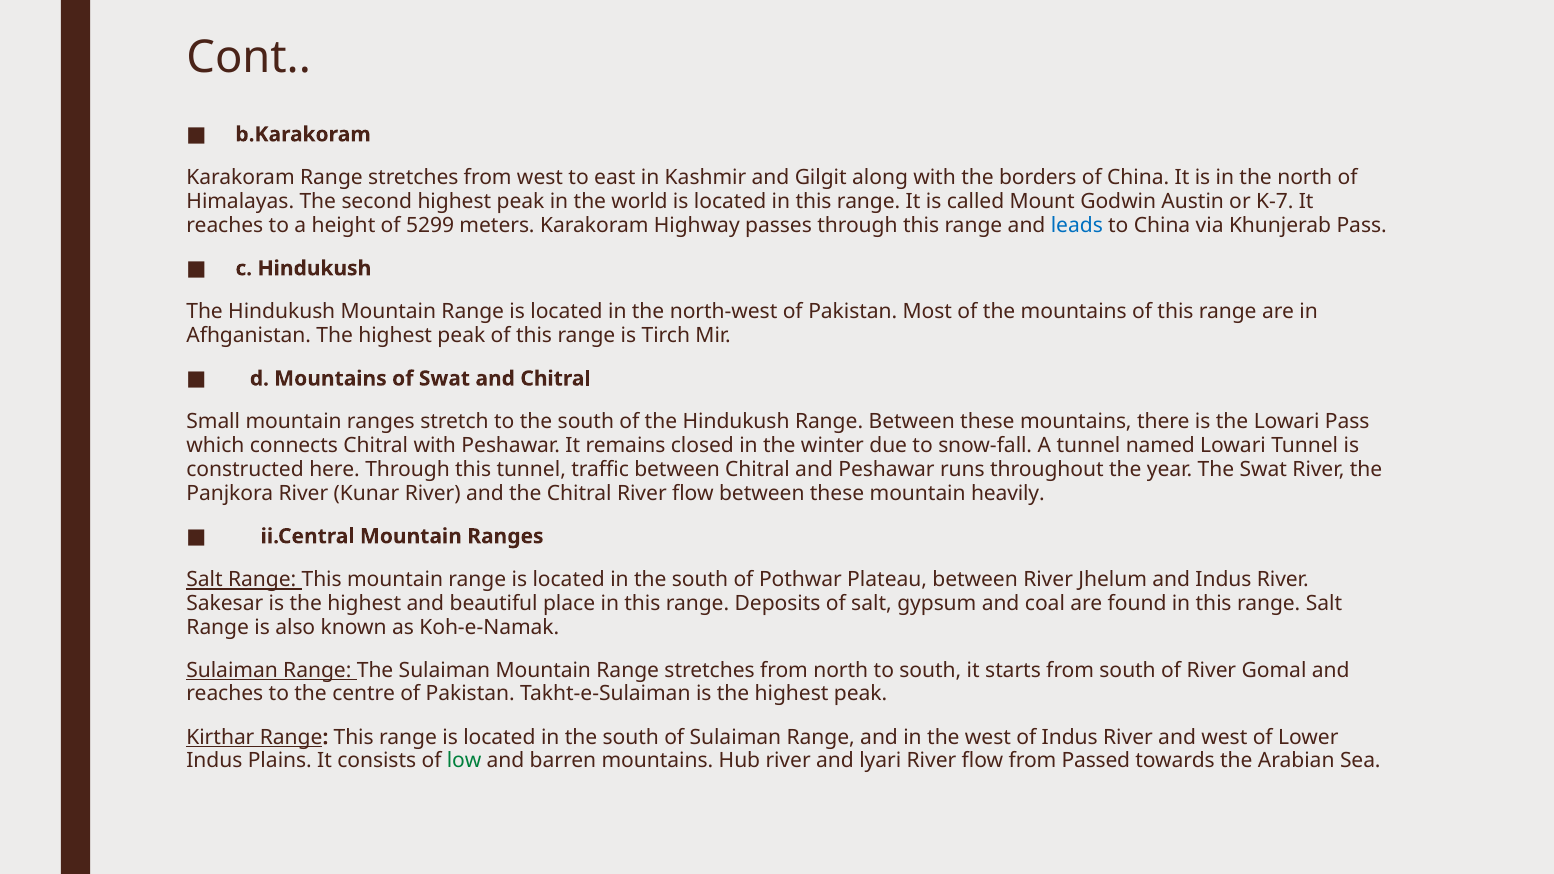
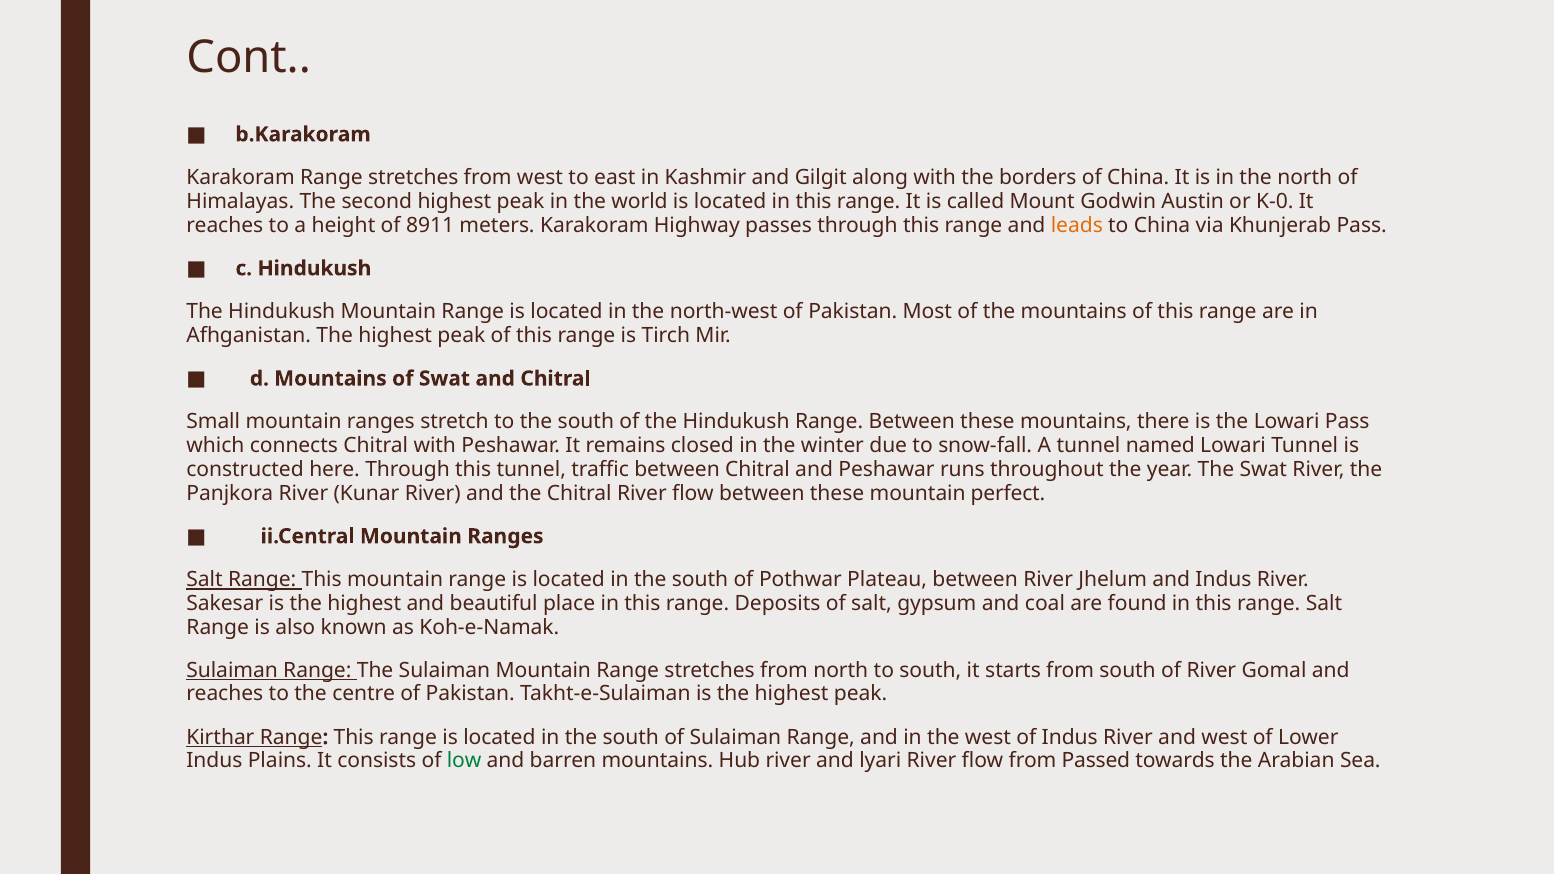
K-7: K-7 -> K-0
5299: 5299 -> 8911
leads colour: blue -> orange
heavily: heavily -> perfect
